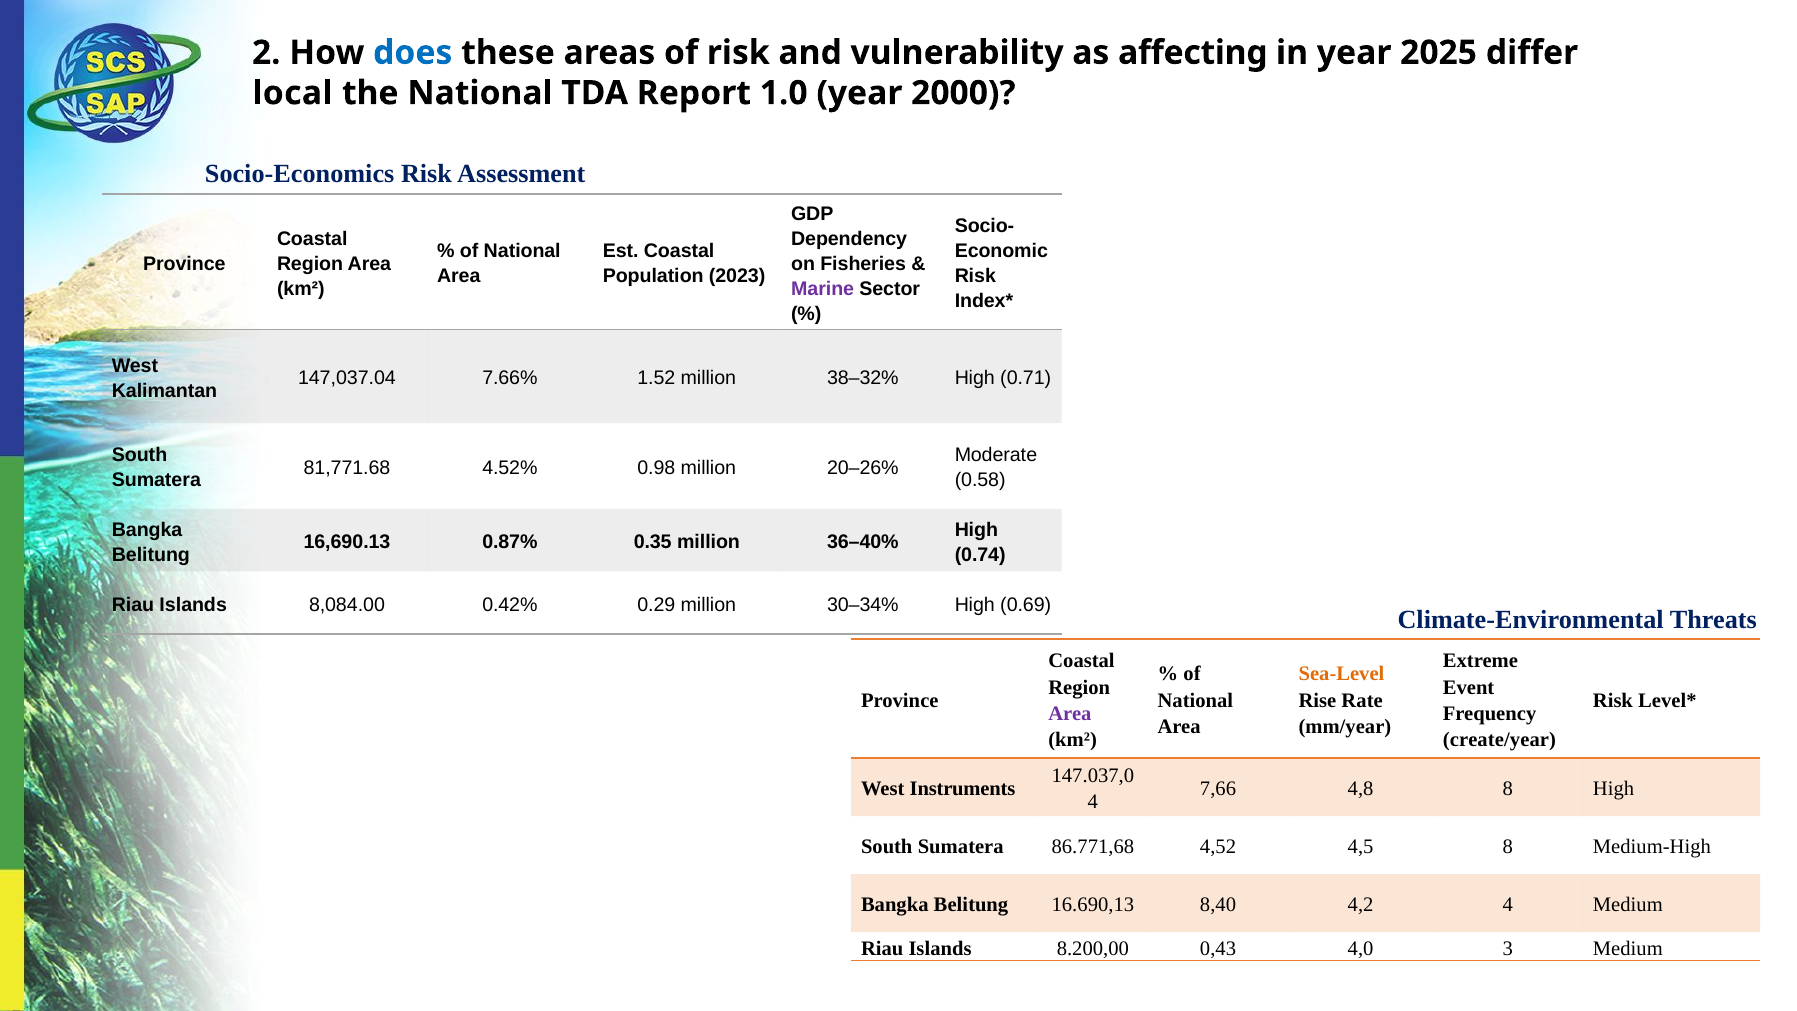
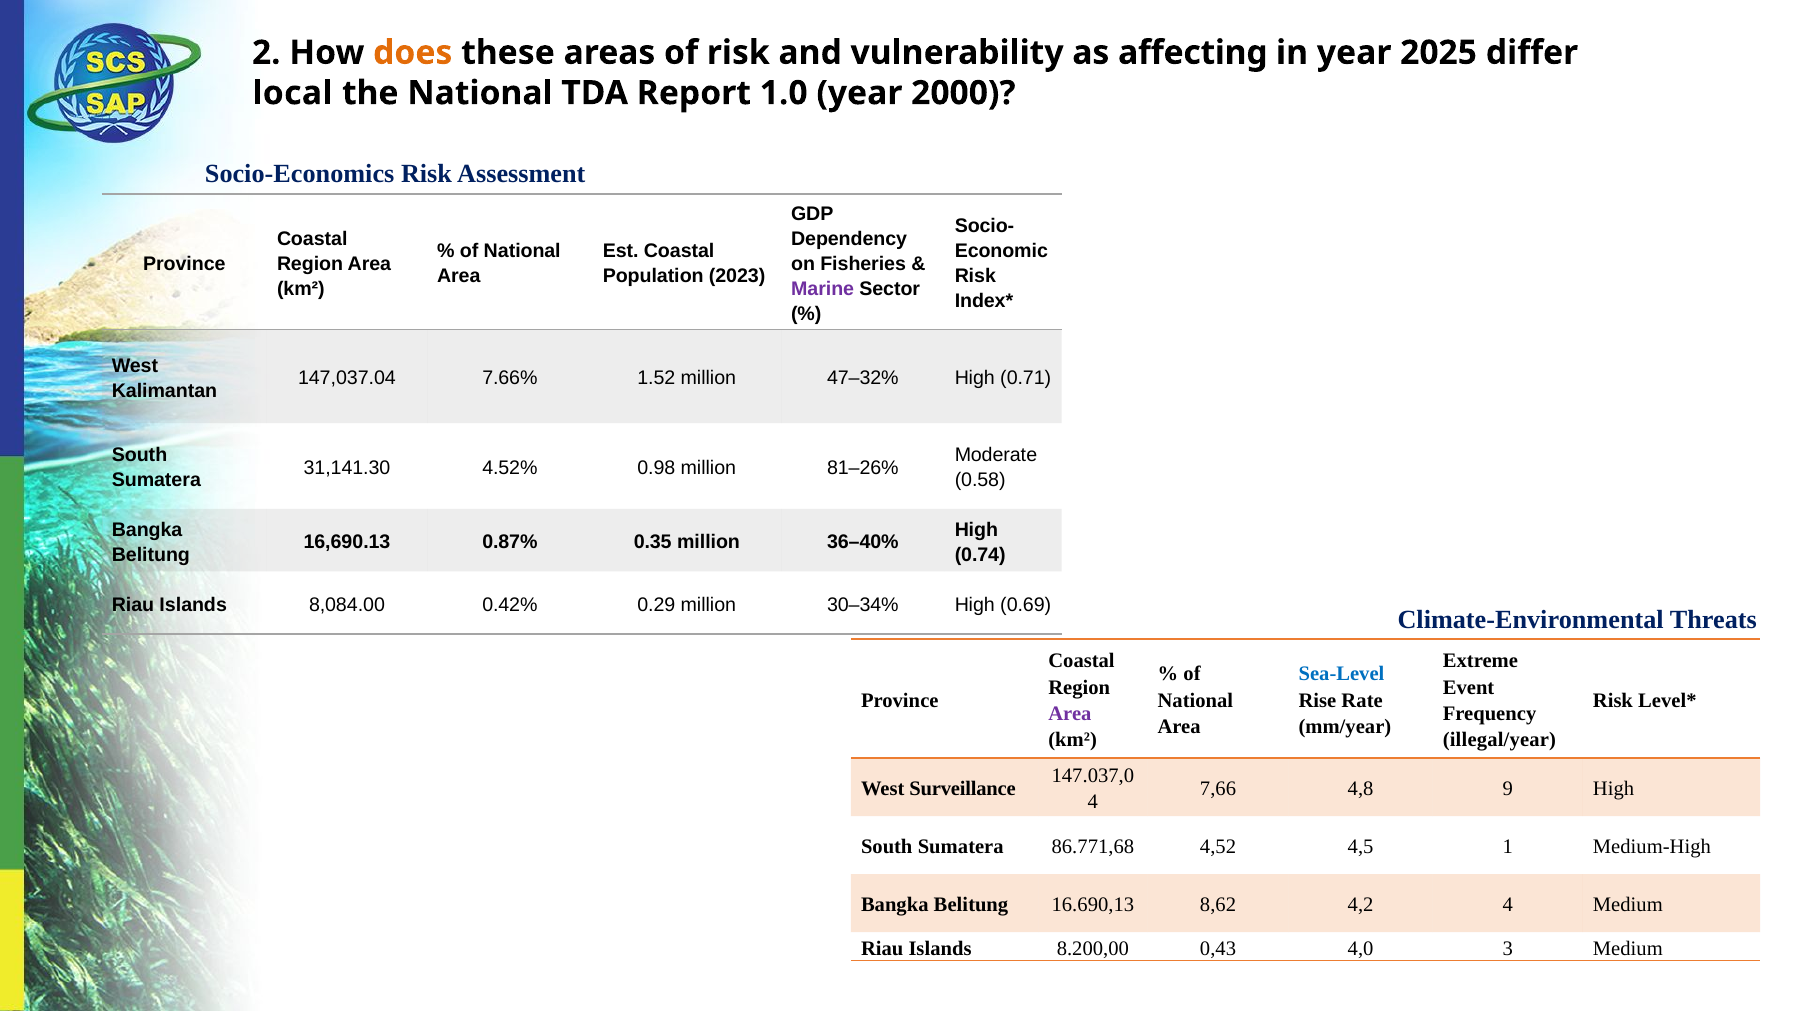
does colour: blue -> orange
38–32%: 38–32% -> 47–32%
81,771.68: 81,771.68 -> 31,141.30
20–26%: 20–26% -> 81–26%
Sea-Level colour: orange -> blue
create/year: create/year -> illegal/year
Instruments: Instruments -> Surveillance
4,8 8: 8 -> 9
4,5 8: 8 -> 1
8,40: 8,40 -> 8,62
